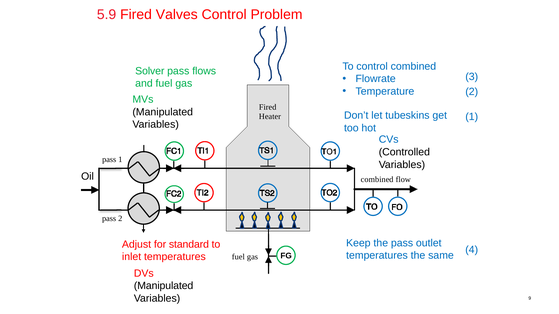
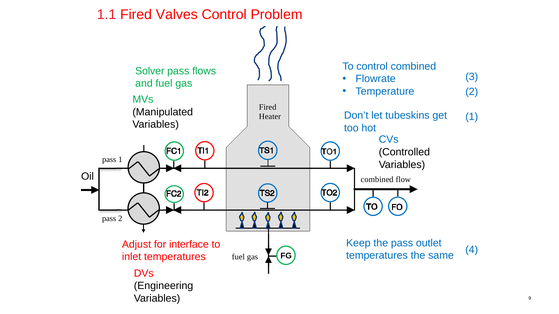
5.9: 5.9 -> 1.1
standard: standard -> interface
Manipulated at (164, 286): Manipulated -> Engineering
